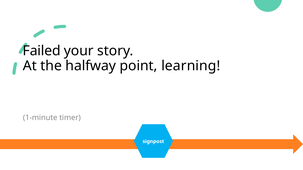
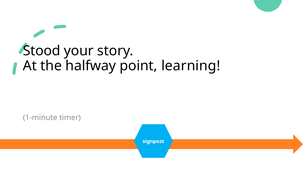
Failed: Failed -> Stood
